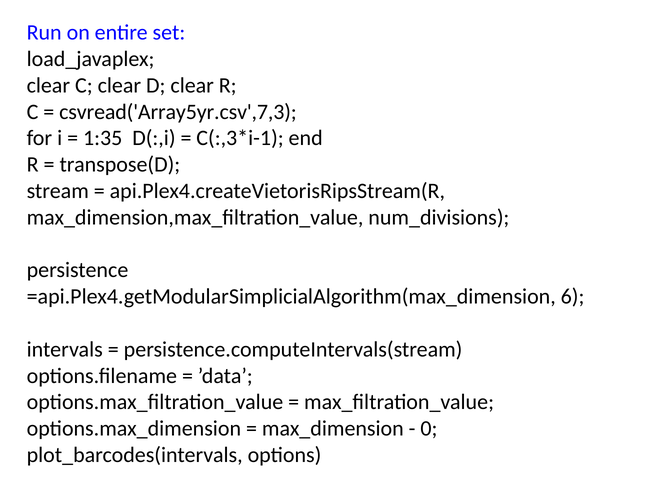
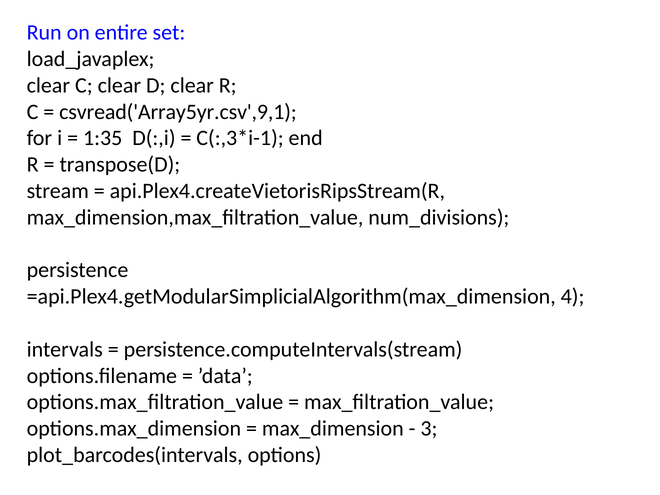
csvread('Array5yr.csv',7,3: csvread('Array5yr.csv',7,3 -> csvread('Array5yr.csv',9,1
6: 6 -> 4
0: 0 -> 3
